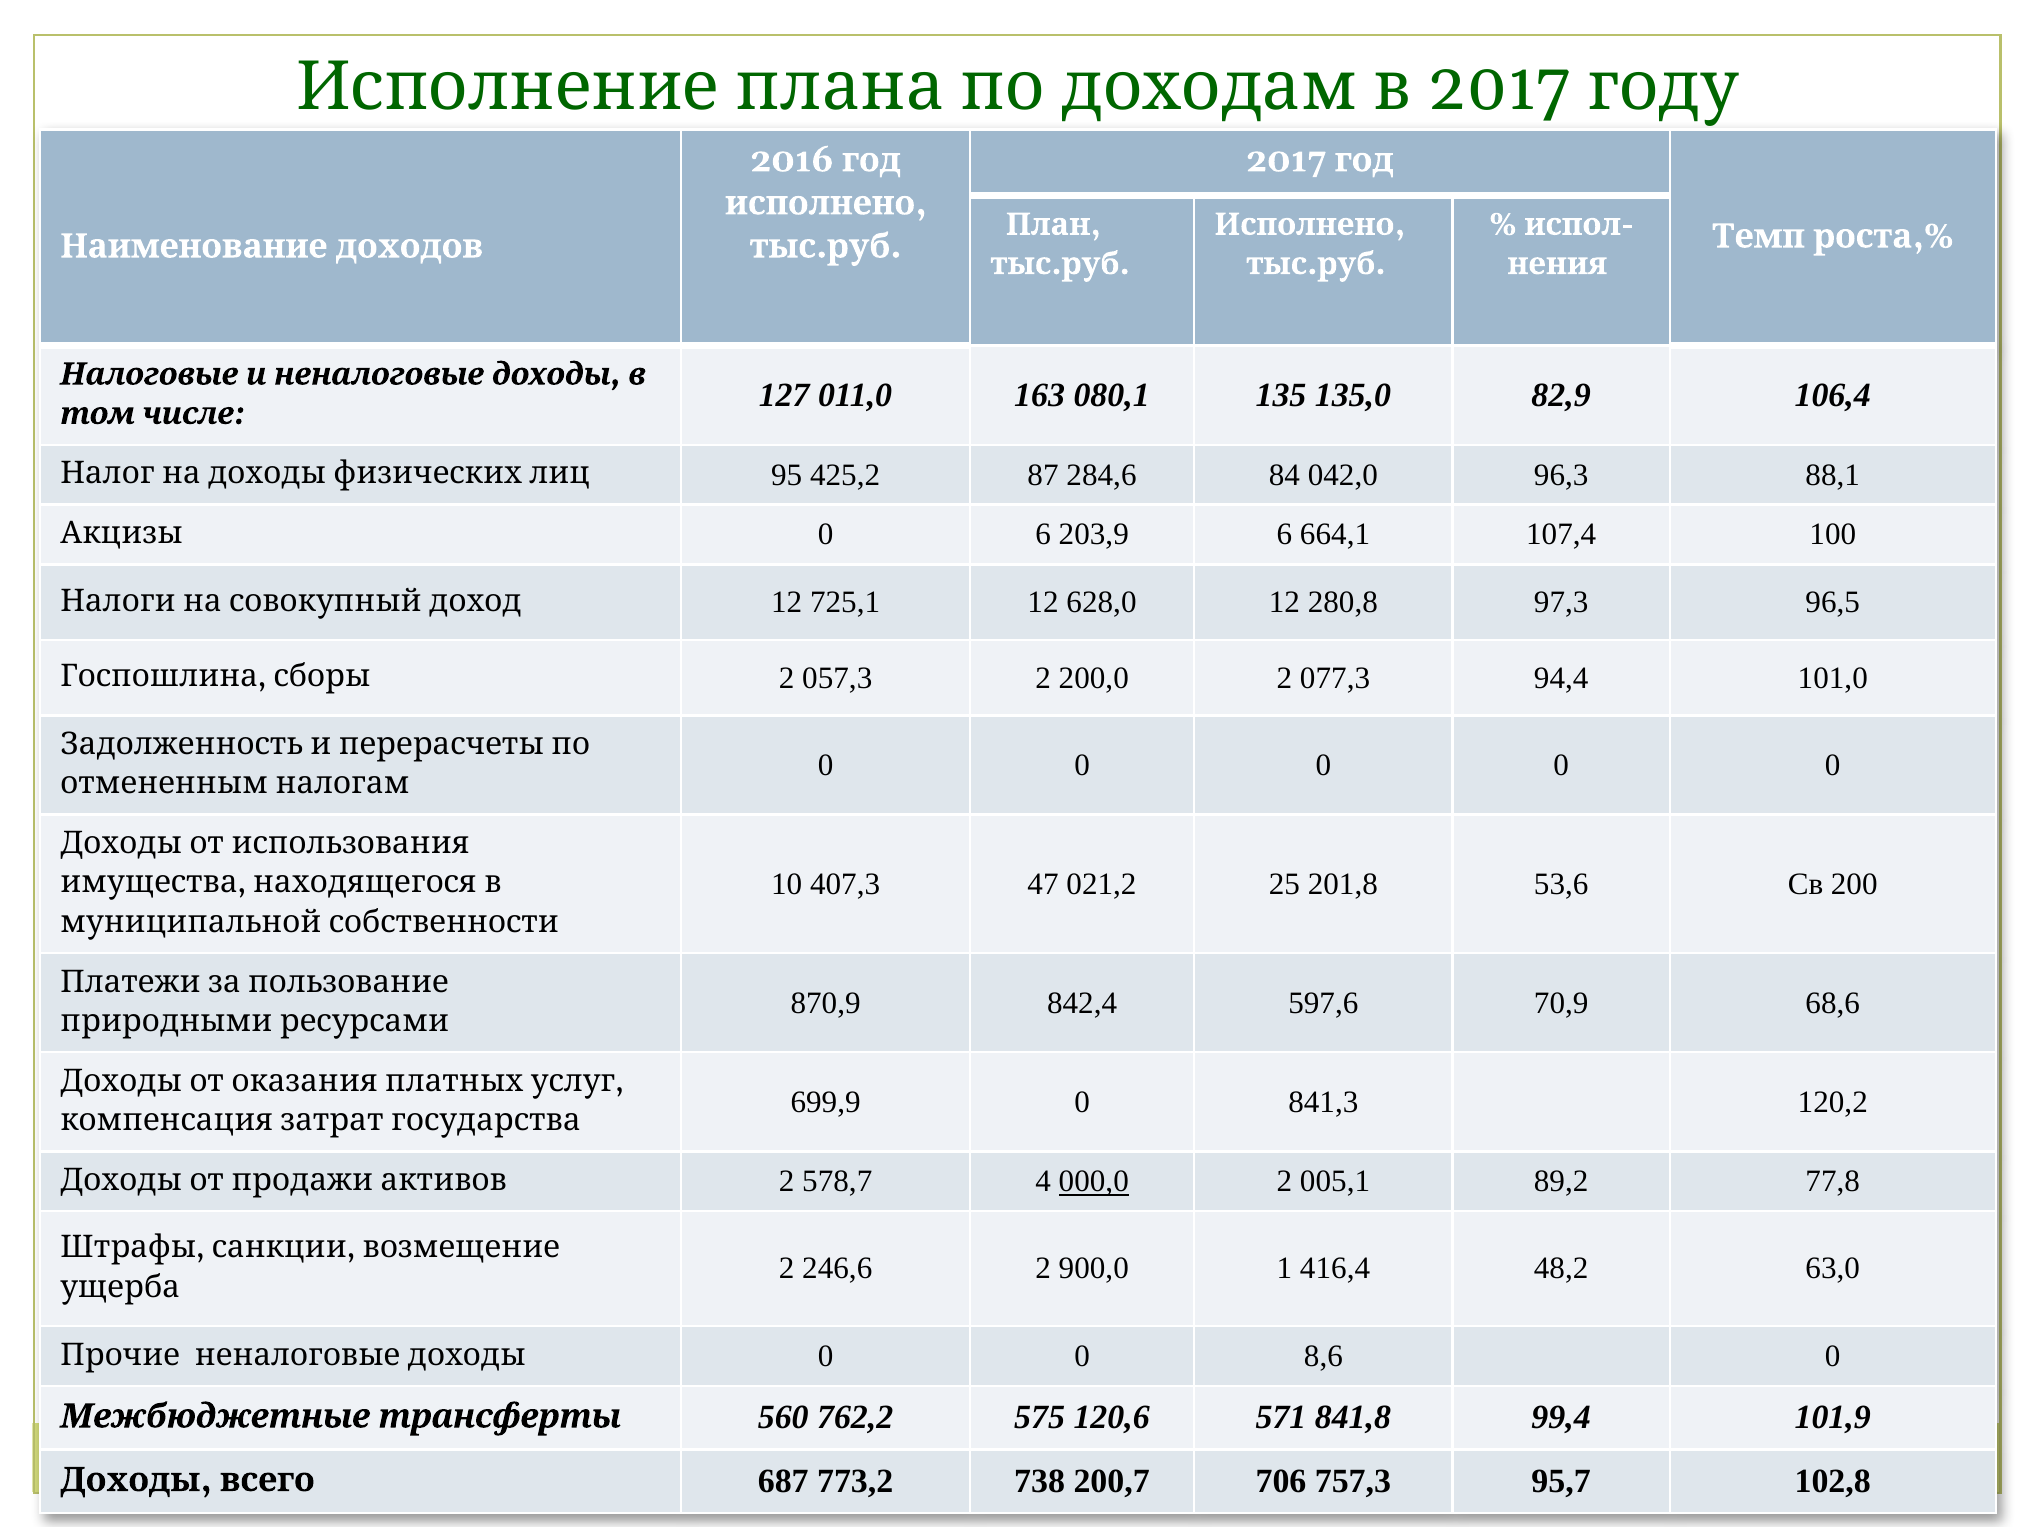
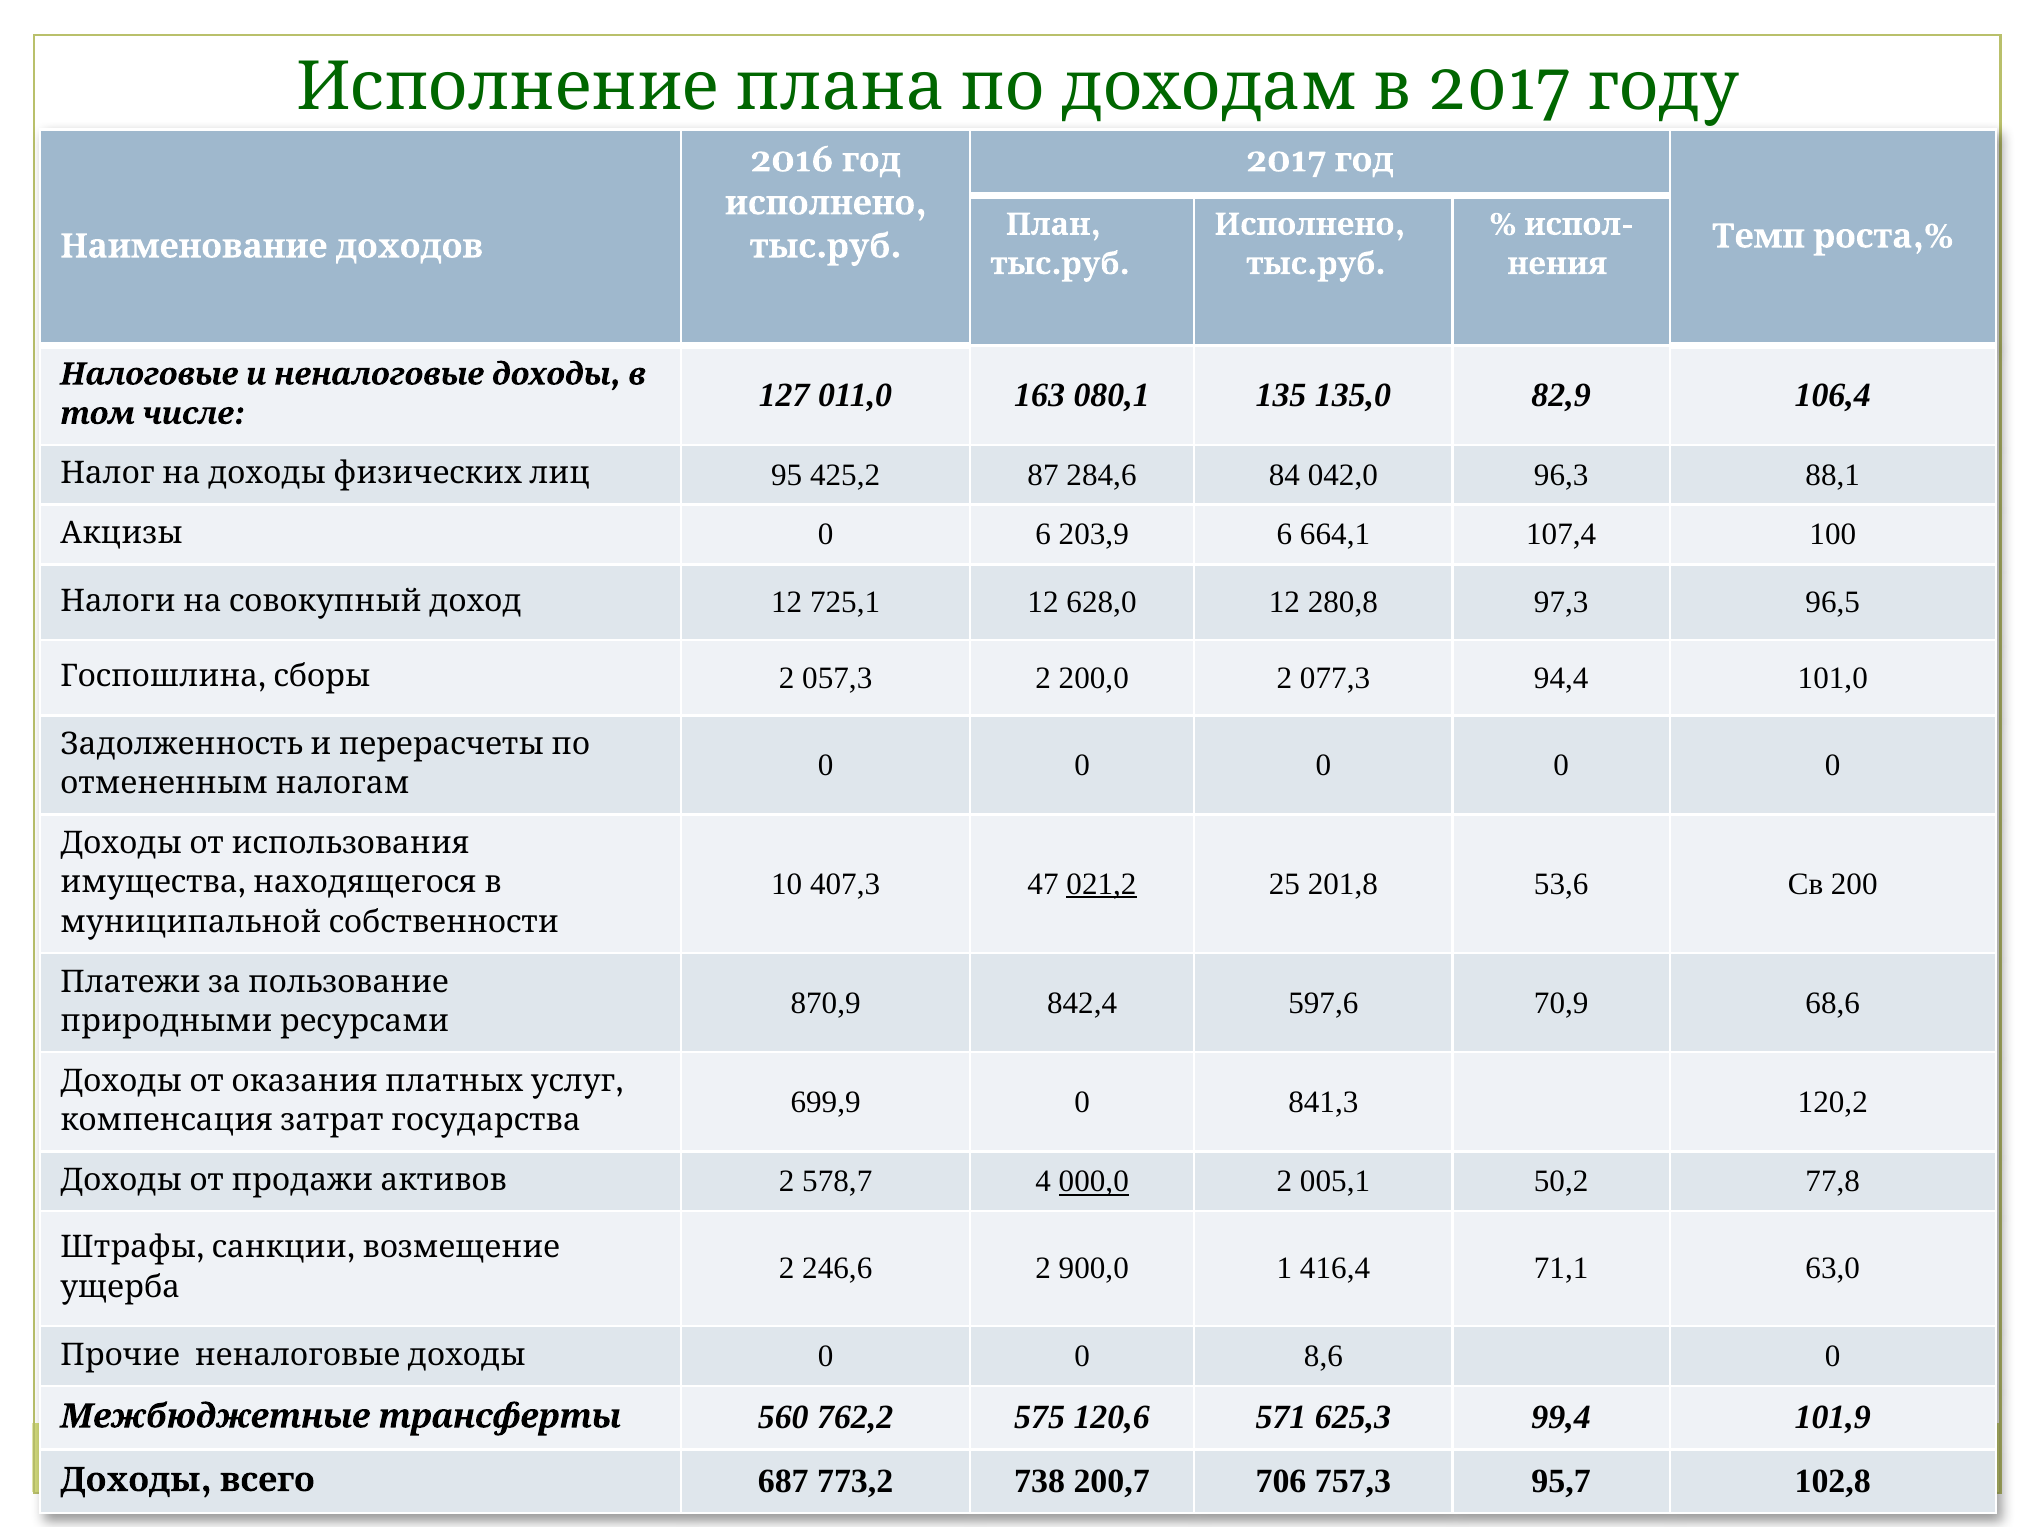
021,2 underline: none -> present
89,2: 89,2 -> 50,2
48,2: 48,2 -> 71,1
841,8: 841,8 -> 625,3
